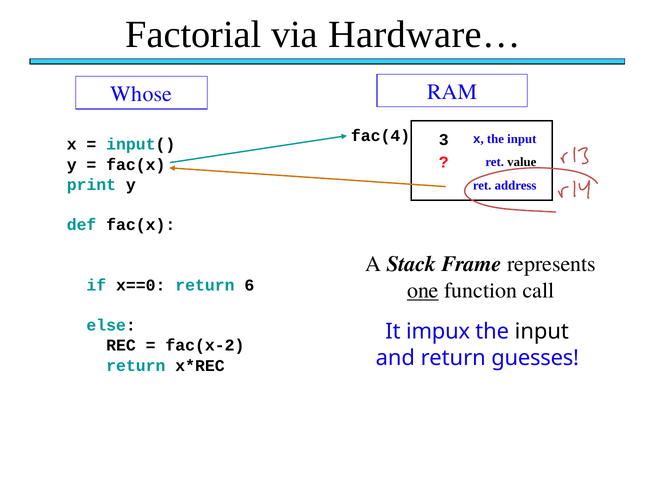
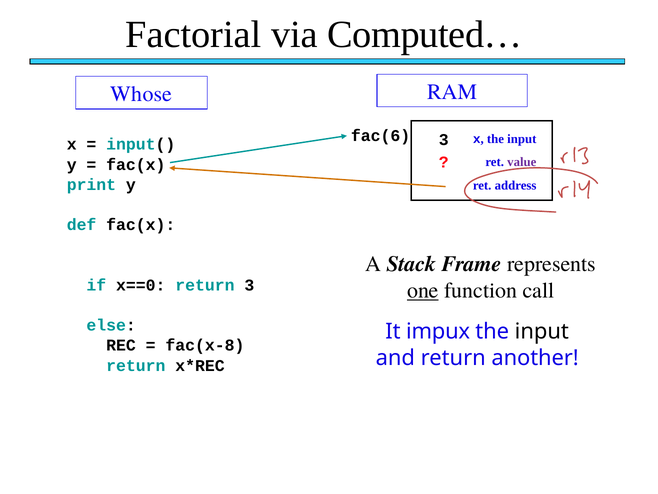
Hardware…: Hardware… -> Computed…
fac(4: fac(4 -> fac(6
value colour: black -> purple
return 6: 6 -> 3
fac(x-2: fac(x-2 -> fac(x-8
guesses: guesses -> another
